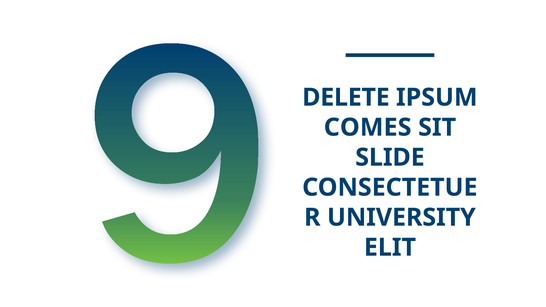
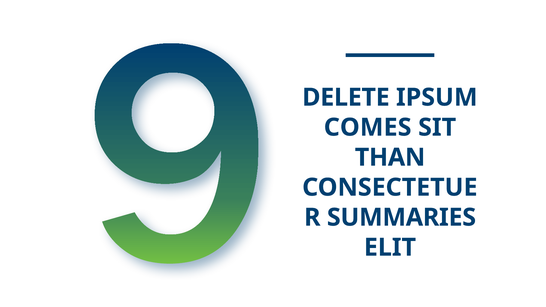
SLIDE: SLIDE -> THAN
UNIVERSITY: UNIVERSITY -> SUMMARIES
